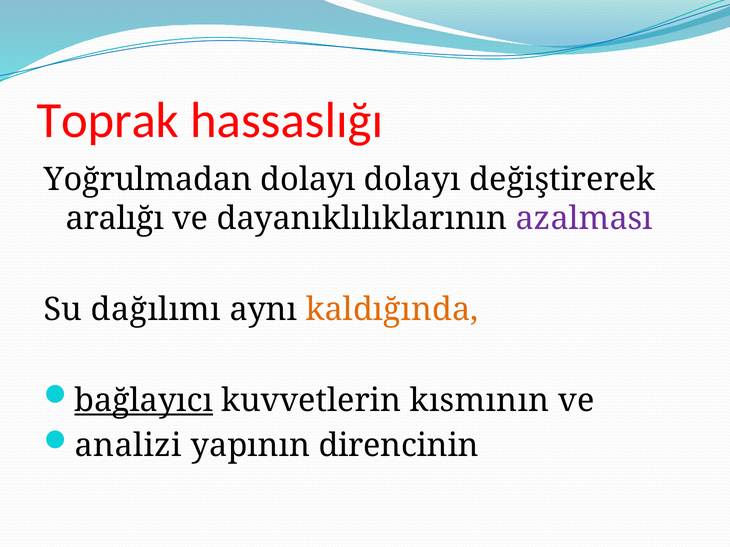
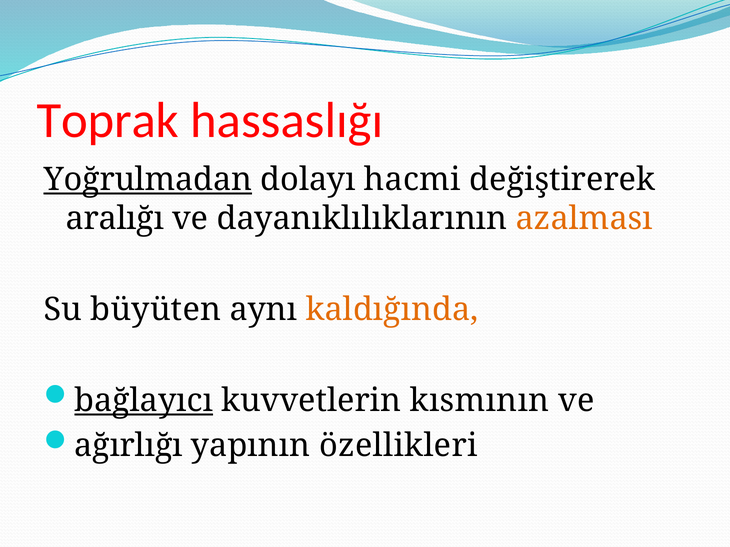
Yoğrulmadan underline: none -> present
dolayı dolayı: dolayı -> hacmi
azalması colour: purple -> orange
dağılımı: dağılımı -> büyüten
analizi: analizi -> ağırlığı
direncinin: direncinin -> özellikleri
